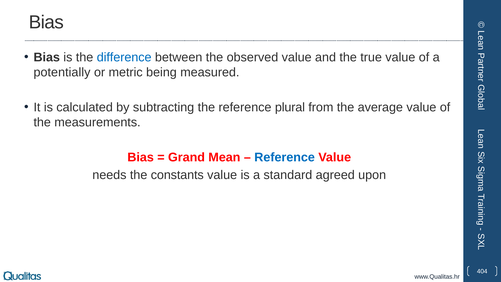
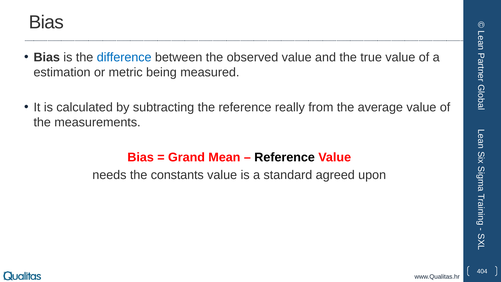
potentially: potentially -> estimation
plural: plural -> really
Reference at (285, 157) colour: blue -> black
